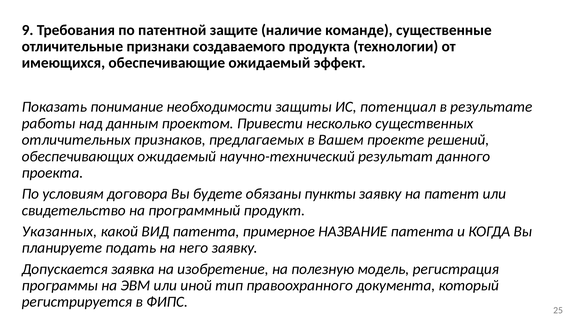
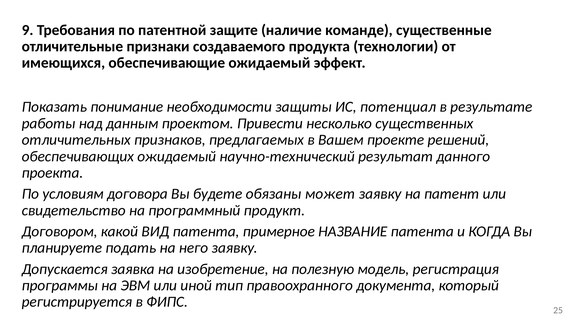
пункты: пункты -> может
Указанных: Указанных -> Договором
